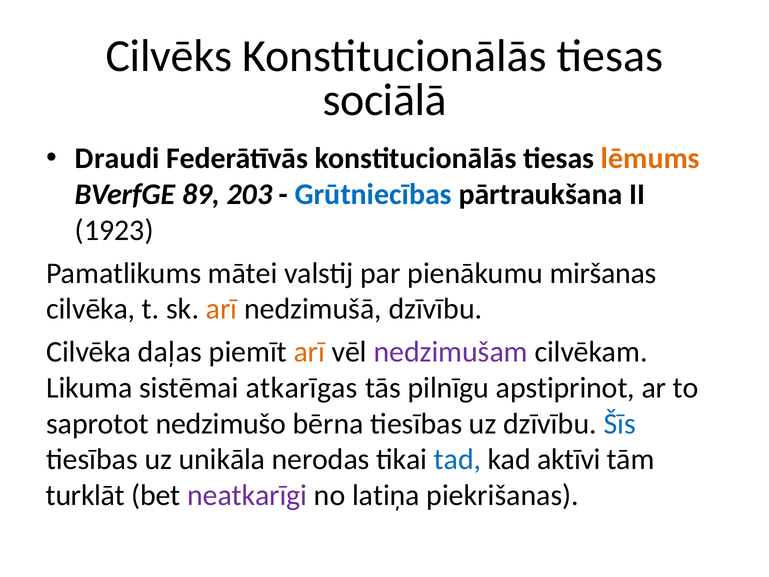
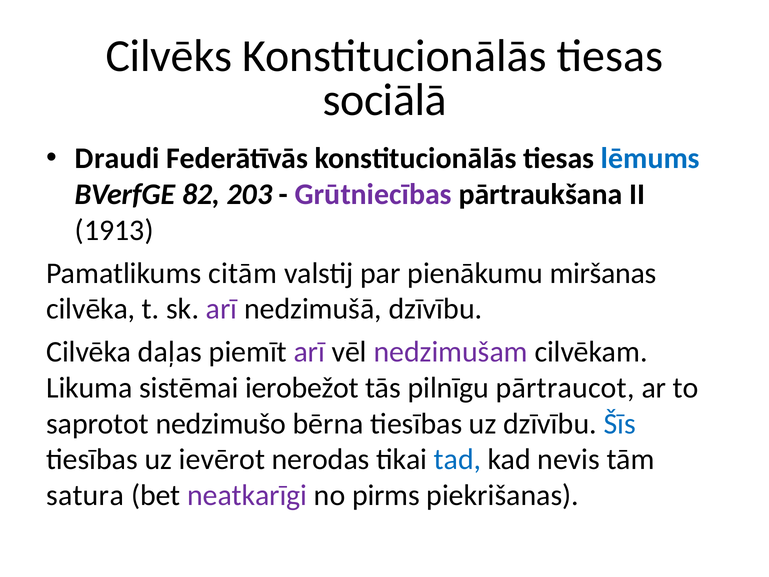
lēmums colour: orange -> blue
89: 89 -> 82
Grūtniecības colour: blue -> purple
1923: 1923 -> 1913
mātei: mātei -> citām
arī at (222, 309) colour: orange -> purple
arī at (309, 352) colour: orange -> purple
atkarīgas: atkarīgas -> ierobežot
apstiprinot: apstiprinot -> pārtraucot
unikāla: unikāla -> ievērot
aktīvi: aktīvi -> nevis
turklāt: turklāt -> satura
latiņa: latiņa -> pirms
